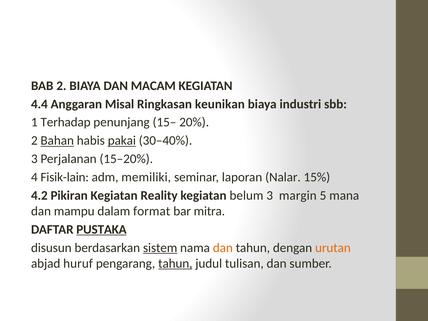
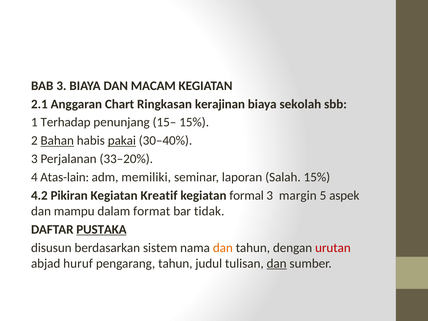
BAB 2: 2 -> 3
4.4: 4.4 -> 2.1
Misal: Misal -> Chart
keunikan: keunikan -> kerajinan
industri: industri -> sekolah
15– 20%: 20% -> 15%
15–20%: 15–20% -> 33–20%
Fisik-lain: Fisik-lain -> Atas-lain
Nalar: Nalar -> Salah
Reality: Reality -> Kreatif
belum: belum -> formal
mana: mana -> aspek
mitra: mitra -> tidak
sistem underline: present -> none
urutan colour: orange -> red
tahun at (175, 263) underline: present -> none
dan at (277, 263) underline: none -> present
